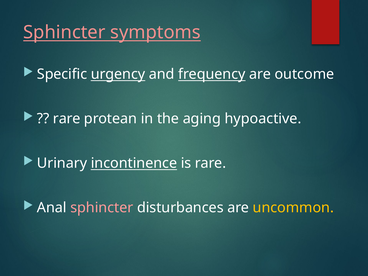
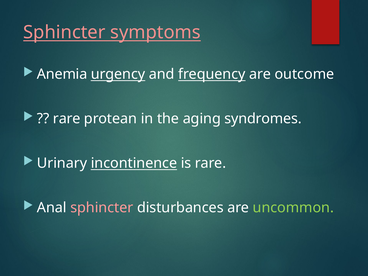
Specific: Specific -> Anemia
hypoactive: hypoactive -> syndromes
uncommon colour: yellow -> light green
